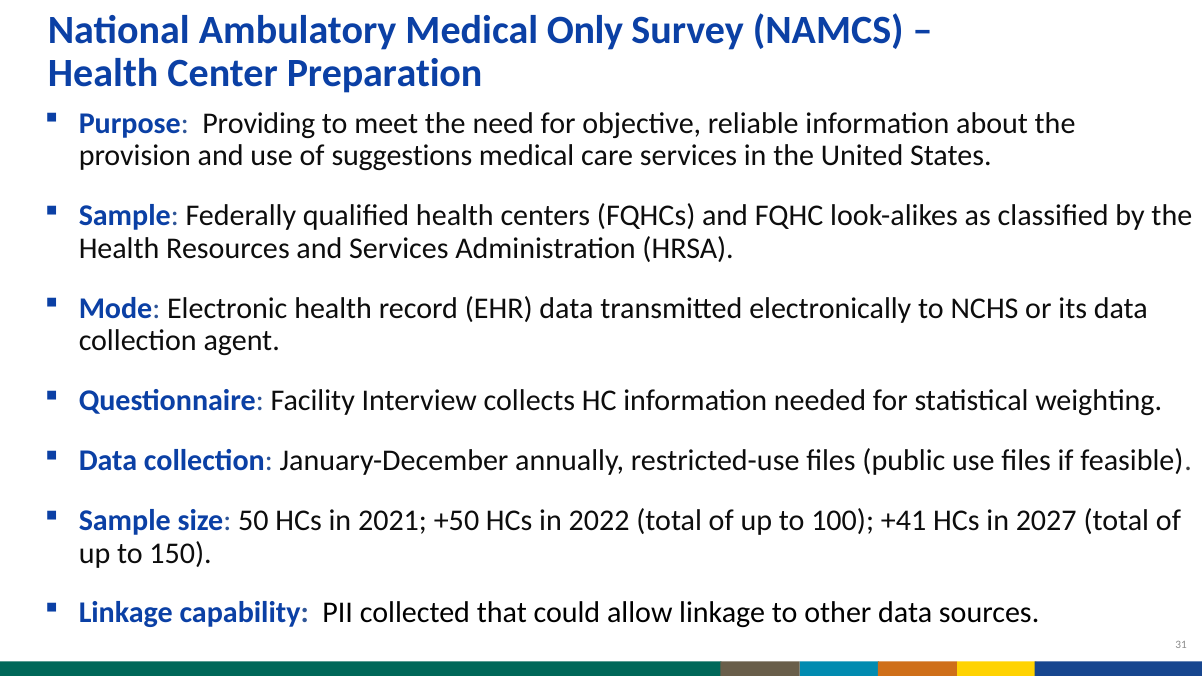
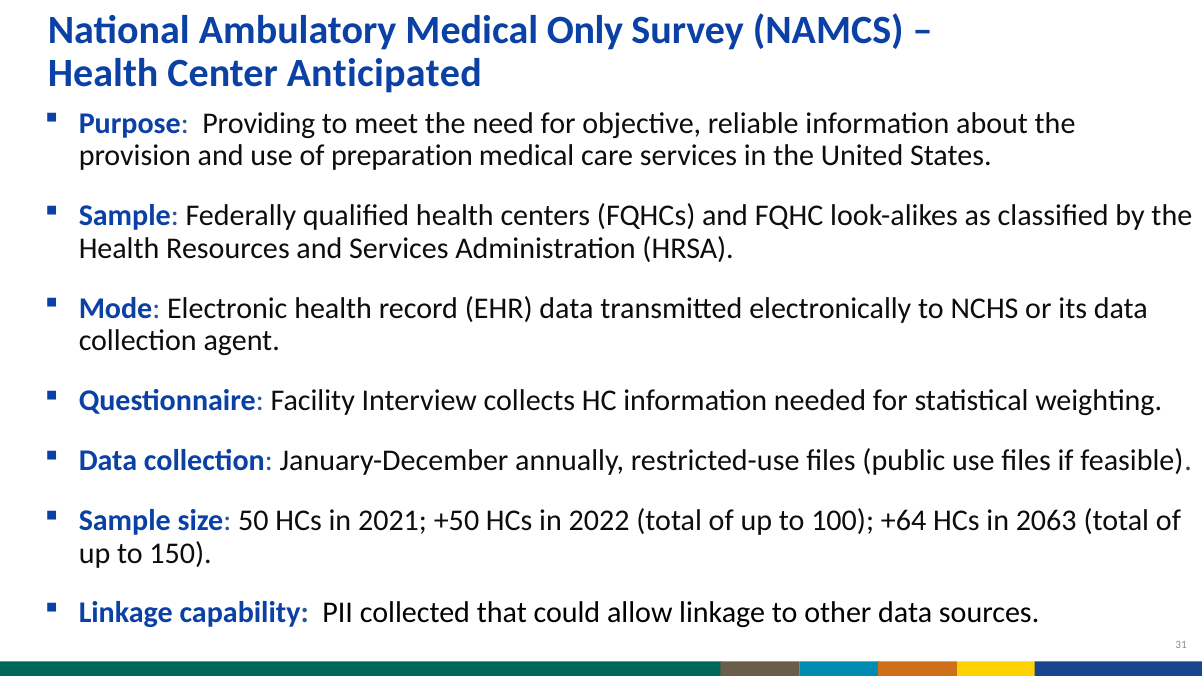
Preparation: Preparation -> Anticipated
suggestions: suggestions -> preparation
+41: +41 -> +64
2027: 2027 -> 2063
